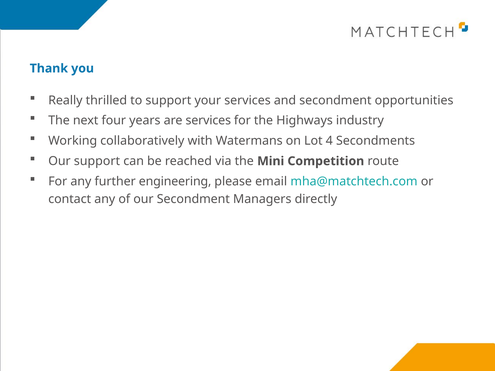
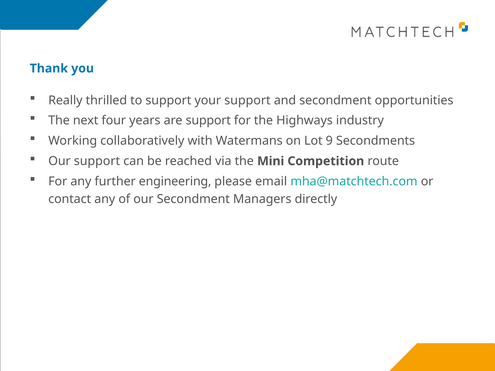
your services: services -> support
are services: services -> support
4: 4 -> 9
